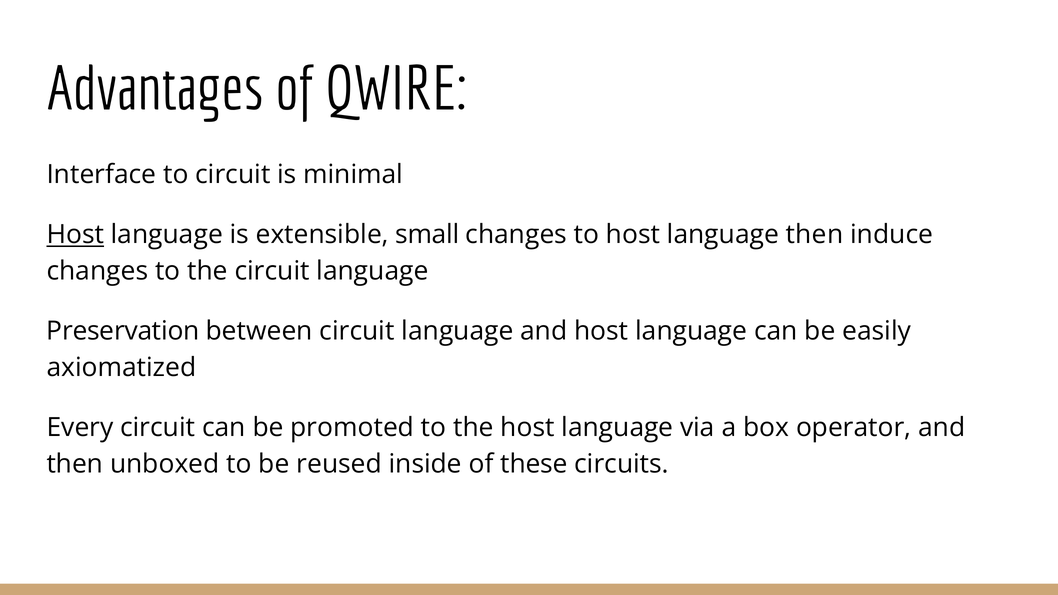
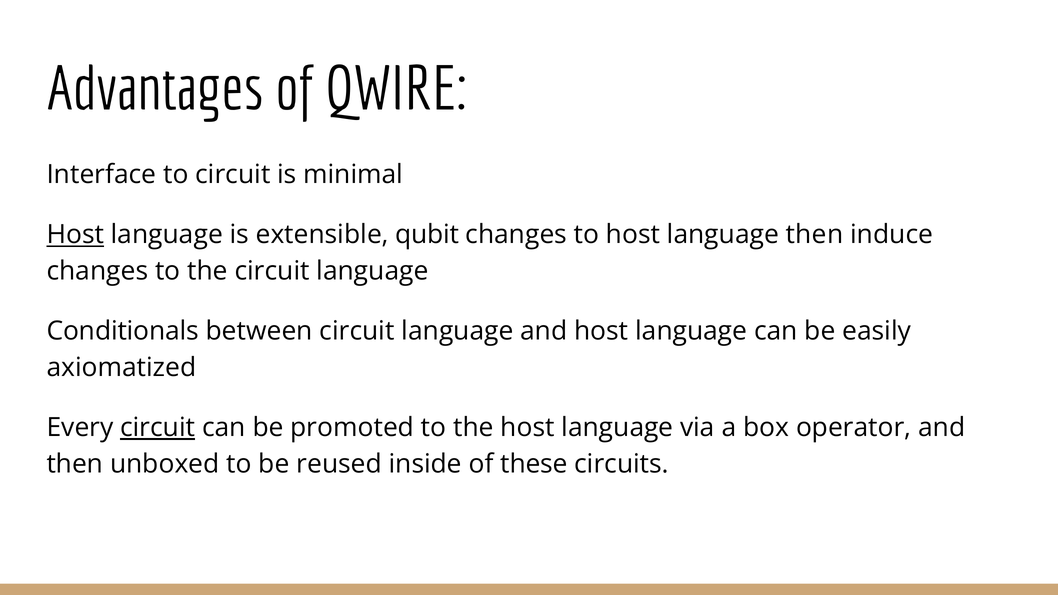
small: small -> qubit
Preservation: Preservation -> Conditionals
circuit at (158, 428) underline: none -> present
